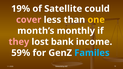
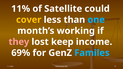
19%: 19% -> 11%
cover colour: pink -> yellow
one colour: yellow -> light blue
monthly: monthly -> working
bank: bank -> keep
59%: 59% -> 69%
